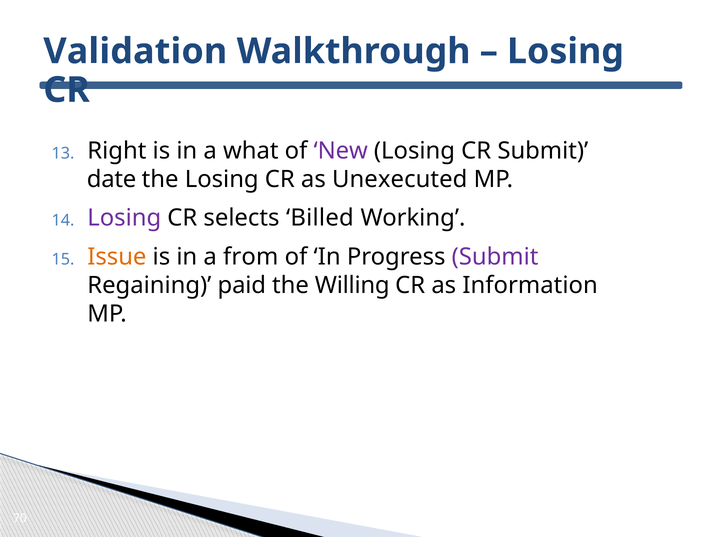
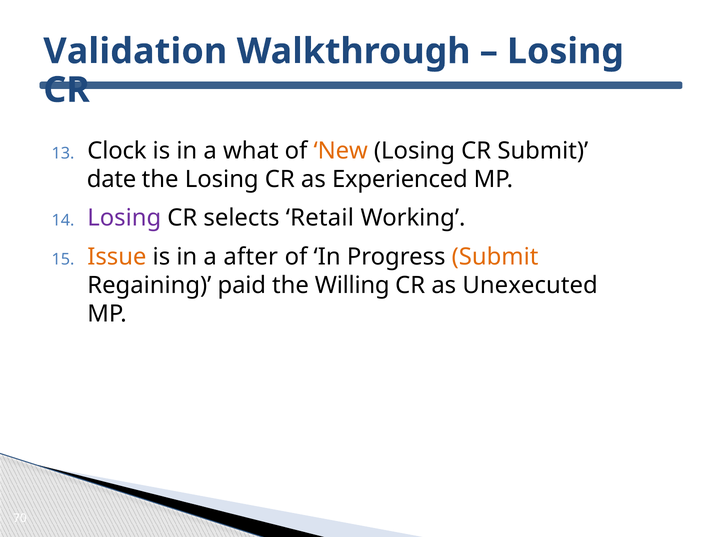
Right: Right -> Clock
New colour: purple -> orange
Unexecuted: Unexecuted -> Experienced
Billed: Billed -> Retail
from: from -> after
Submit at (495, 257) colour: purple -> orange
Information: Information -> Unexecuted
